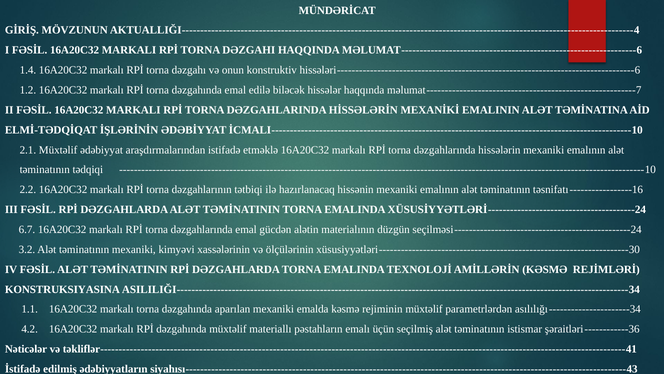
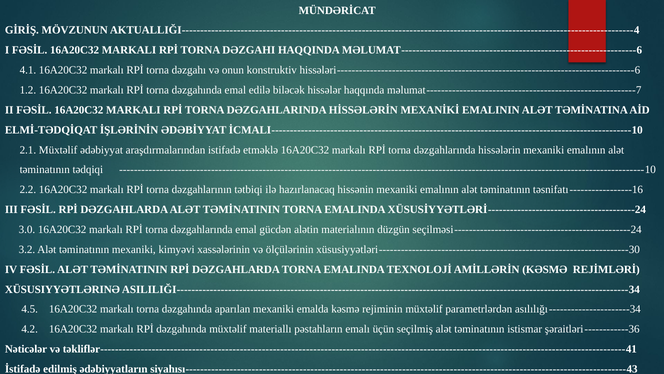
1.4: 1.4 -> 4.1
6.7: 6.7 -> 3.0
KONSTRUKSIYASINA: KONSTRUKSIYASINA -> XÜSUSIYYƏTLƏRINƏ
1.1: 1.1 -> 4.5
